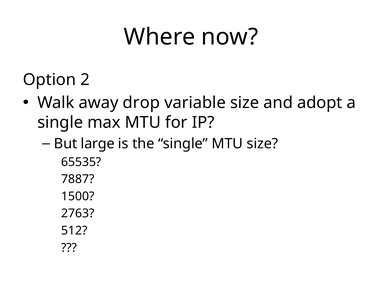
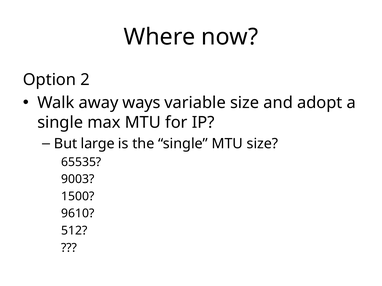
drop: drop -> ways
7887: 7887 -> 9003
2763: 2763 -> 9610
